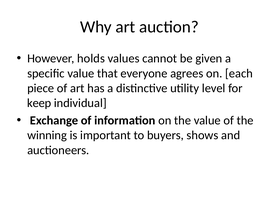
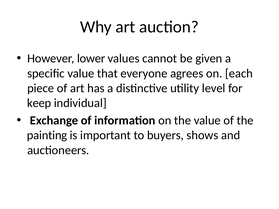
holds: holds -> lower
winning: winning -> painting
